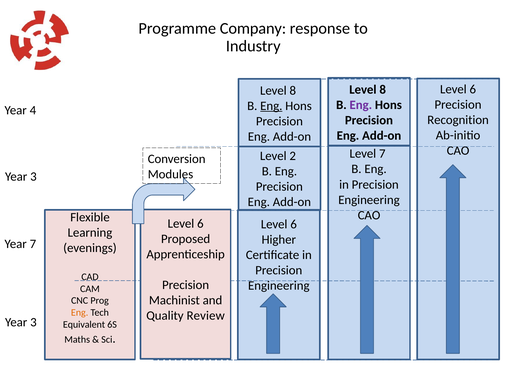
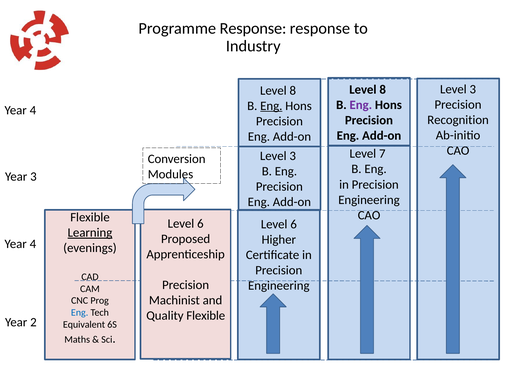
Programme Company: Company -> Response
6 at (473, 89): 6 -> 3
2 at (293, 156): 2 -> 3
Learning underline: none -> present
7 at (33, 244): 7 -> 4
Eng at (80, 313) colour: orange -> blue
Quality Review: Review -> Flexible
3 at (33, 322): 3 -> 2
